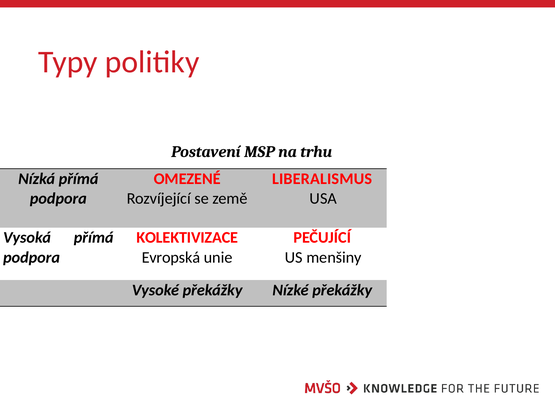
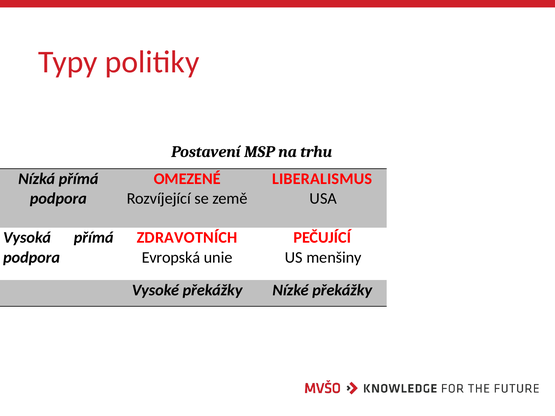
KOLEKTIVIZACE: KOLEKTIVIZACE -> ZDRAVOTNÍCH
